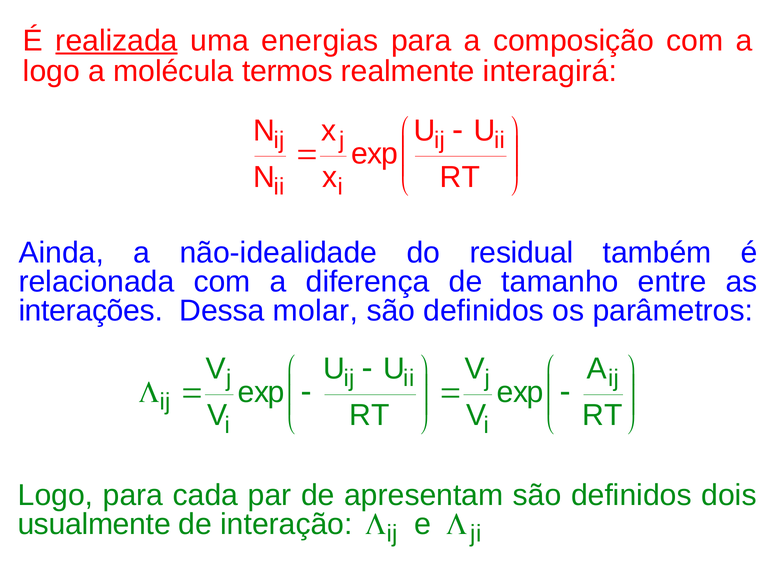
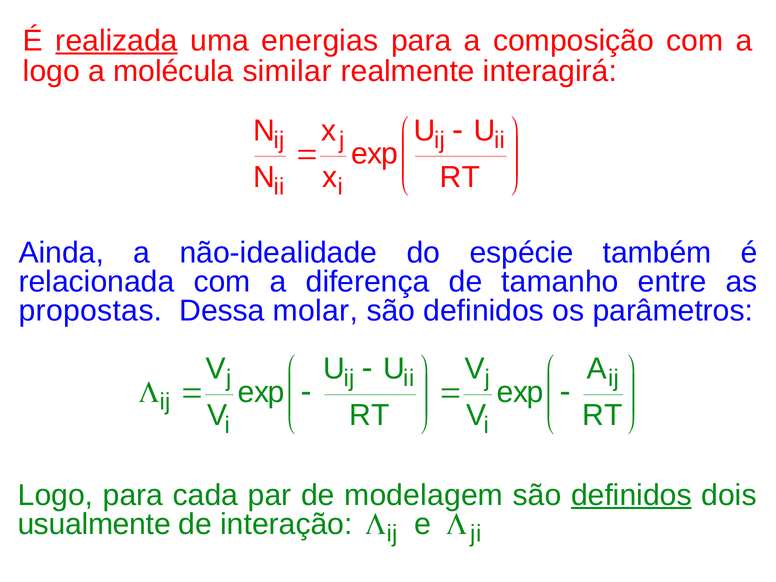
termos: termos -> similar
residual: residual -> espécie
interações: interações -> propostas
apresentam: apresentam -> modelagem
definidos at (631, 495) underline: none -> present
